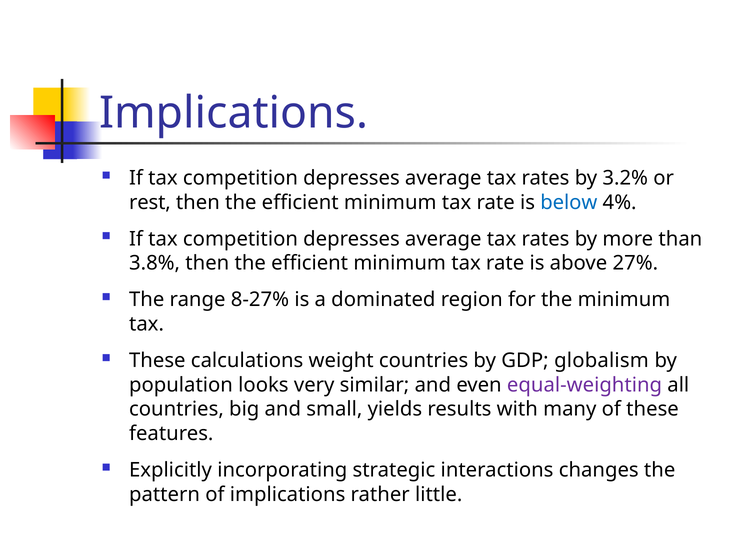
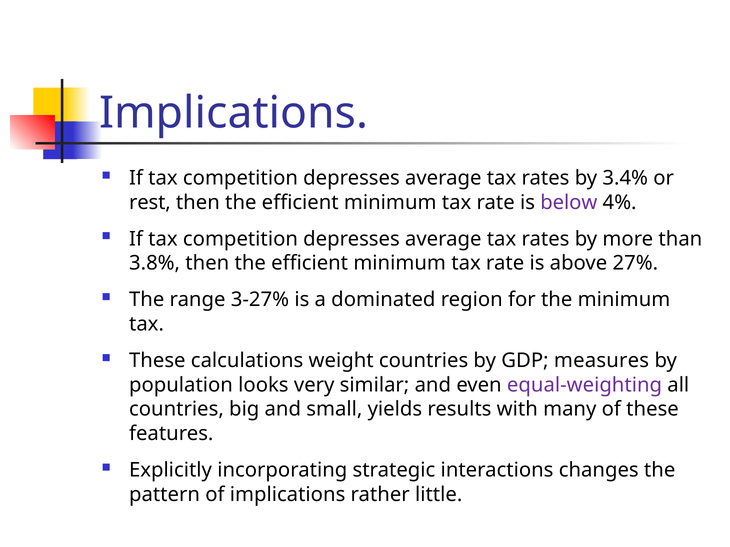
3.2%: 3.2% -> 3.4%
below colour: blue -> purple
8-27%: 8-27% -> 3-27%
globalism: globalism -> measures
